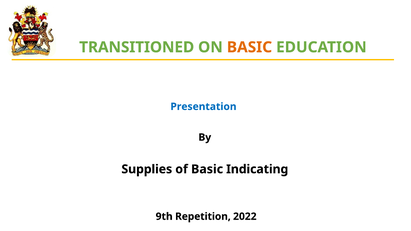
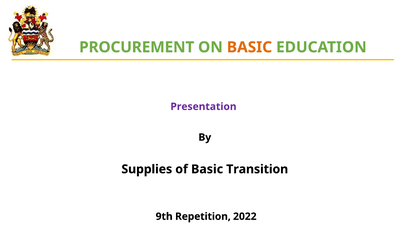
TRANSITIONED: TRANSITIONED -> PROCUREMENT
Presentation colour: blue -> purple
Indicating: Indicating -> Transition
